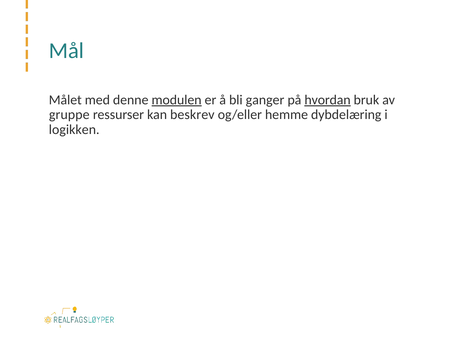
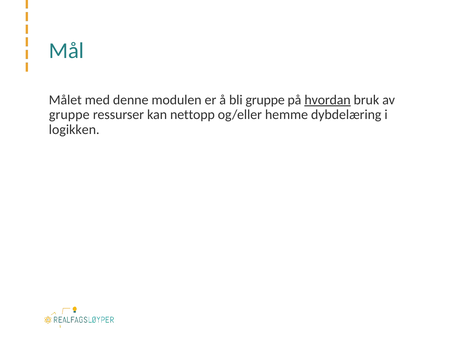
modulen underline: present -> none
bli ganger: ganger -> gruppe
beskrev: beskrev -> nettopp
